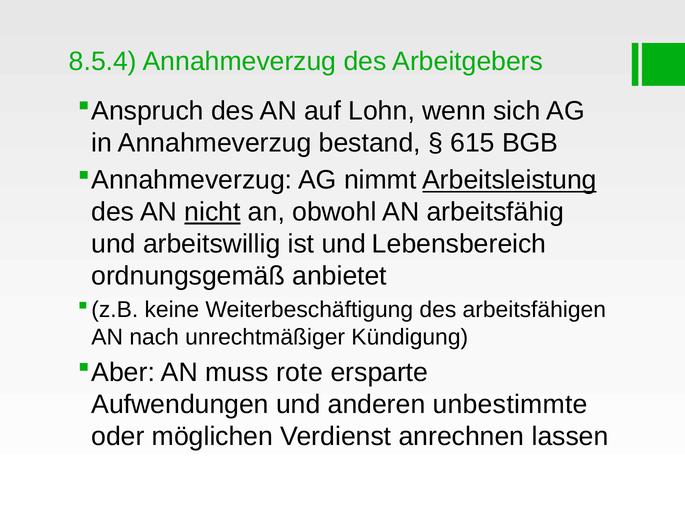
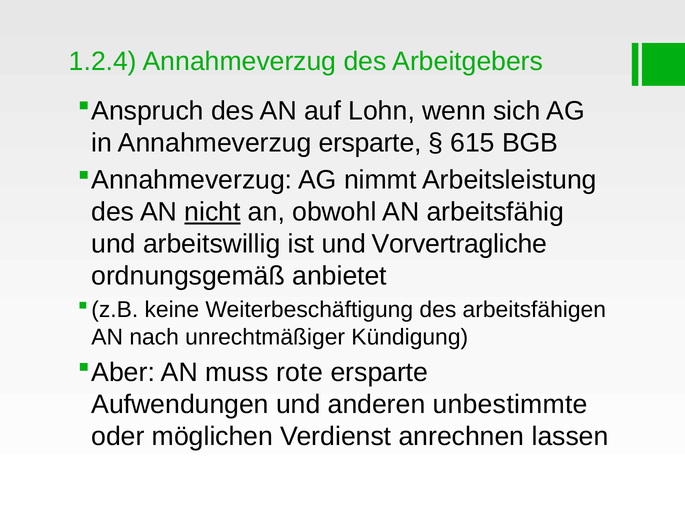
8.5.4: 8.5.4 -> 1.2.4
Annahmeverzug bestand: bestand -> ersparte
Arbeitsleistung underline: present -> none
Lebensbereich: Lebensbereich -> Vorvertragliche
